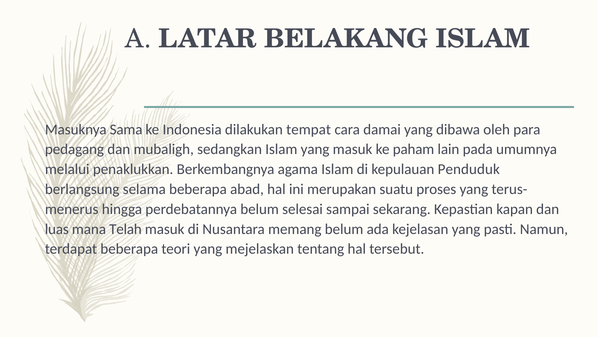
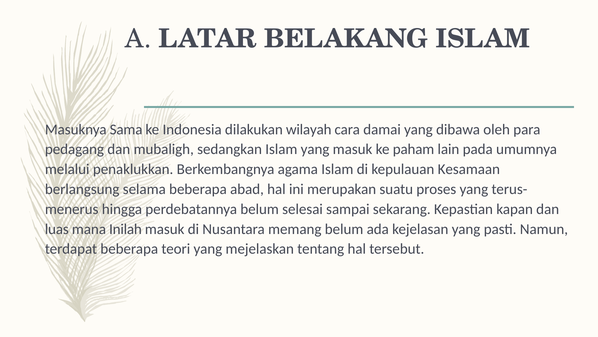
tempat: tempat -> wilayah
Penduduk: Penduduk -> Kesamaan
Telah: Telah -> Inilah
